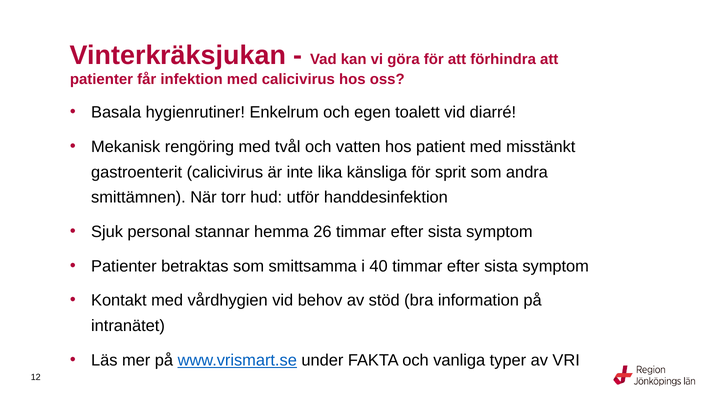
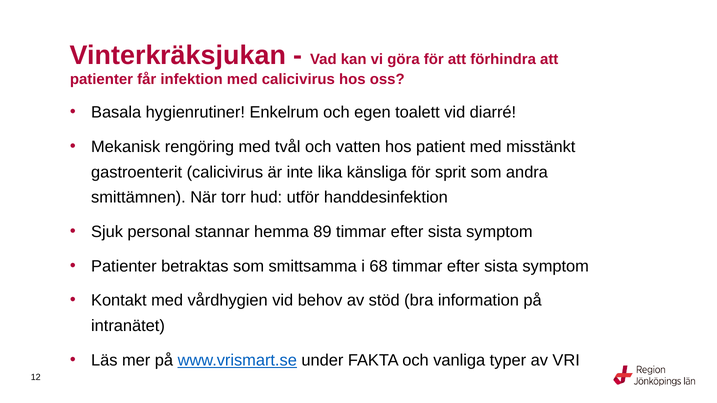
26: 26 -> 89
40: 40 -> 68
